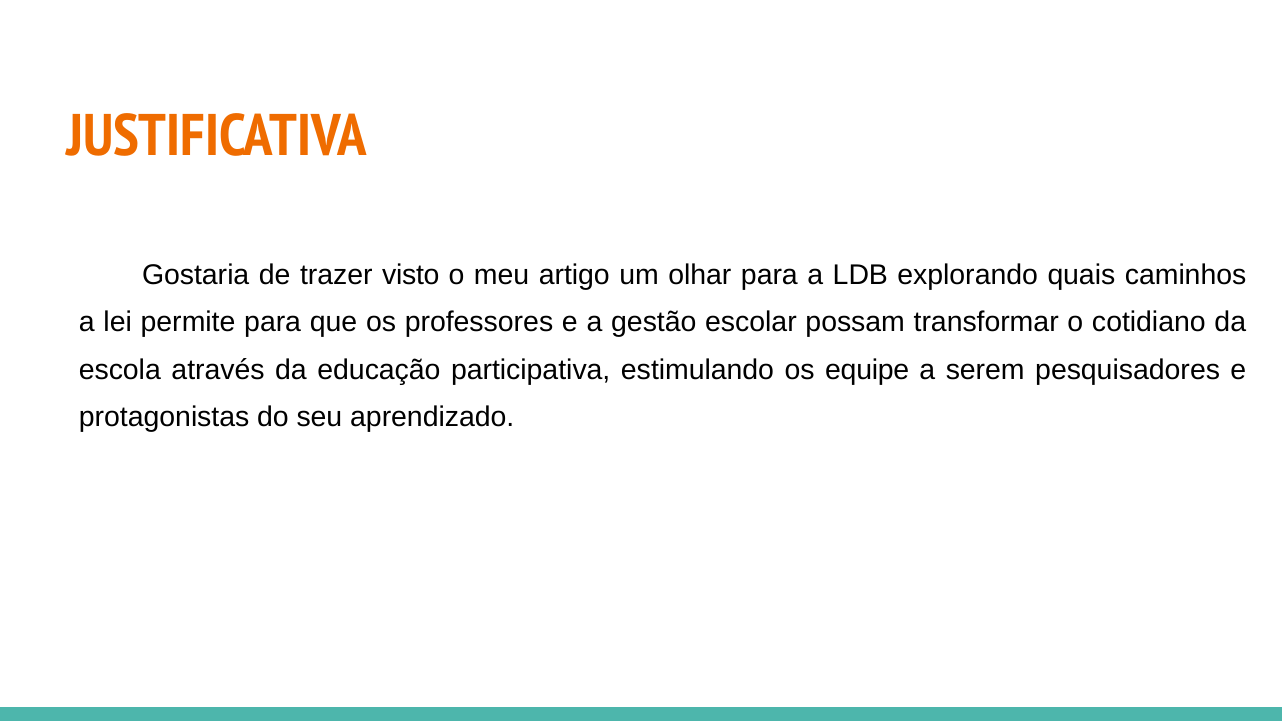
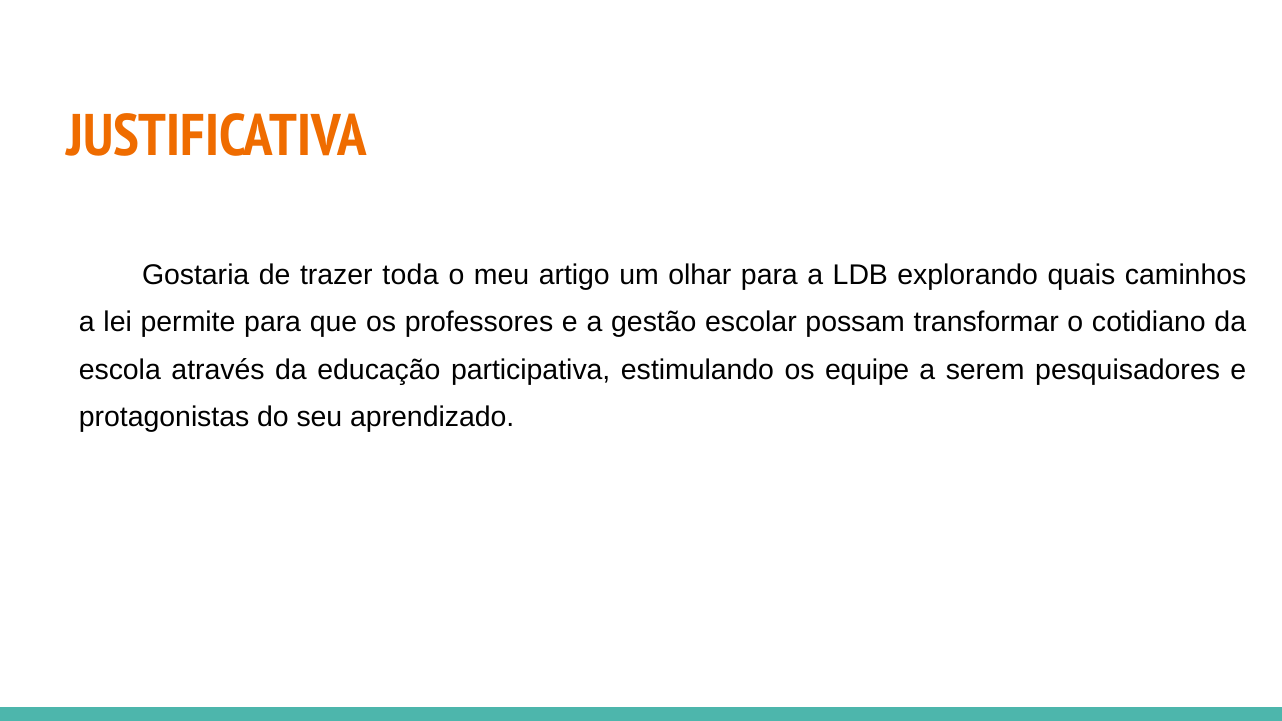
visto: visto -> toda
